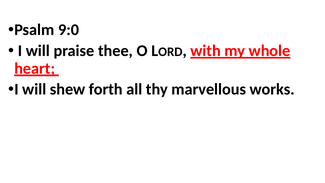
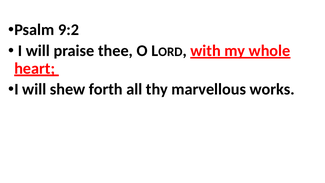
9:0: 9:0 -> 9:2
